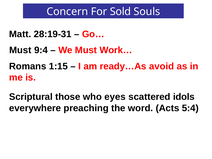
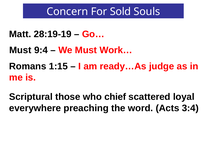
28:19-31: 28:19-31 -> 28:19-19
avoid: avoid -> judge
eyes: eyes -> chief
idols: idols -> loyal
5:4: 5:4 -> 3:4
